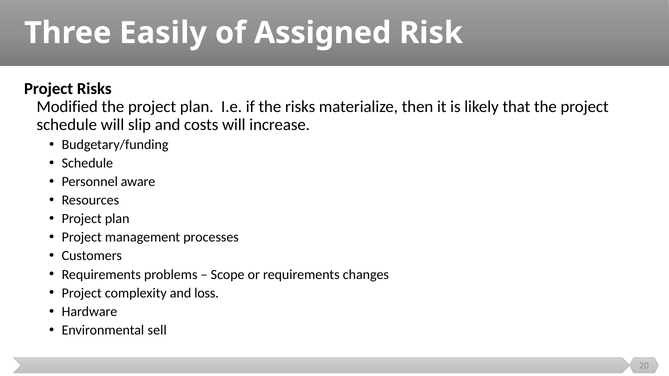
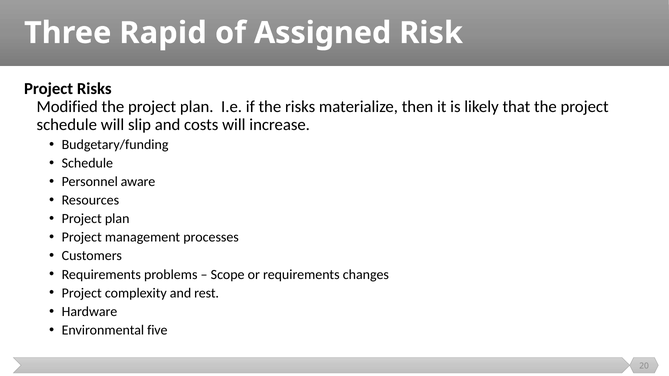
Easily: Easily -> Rapid
loss: loss -> rest
sell: sell -> five
